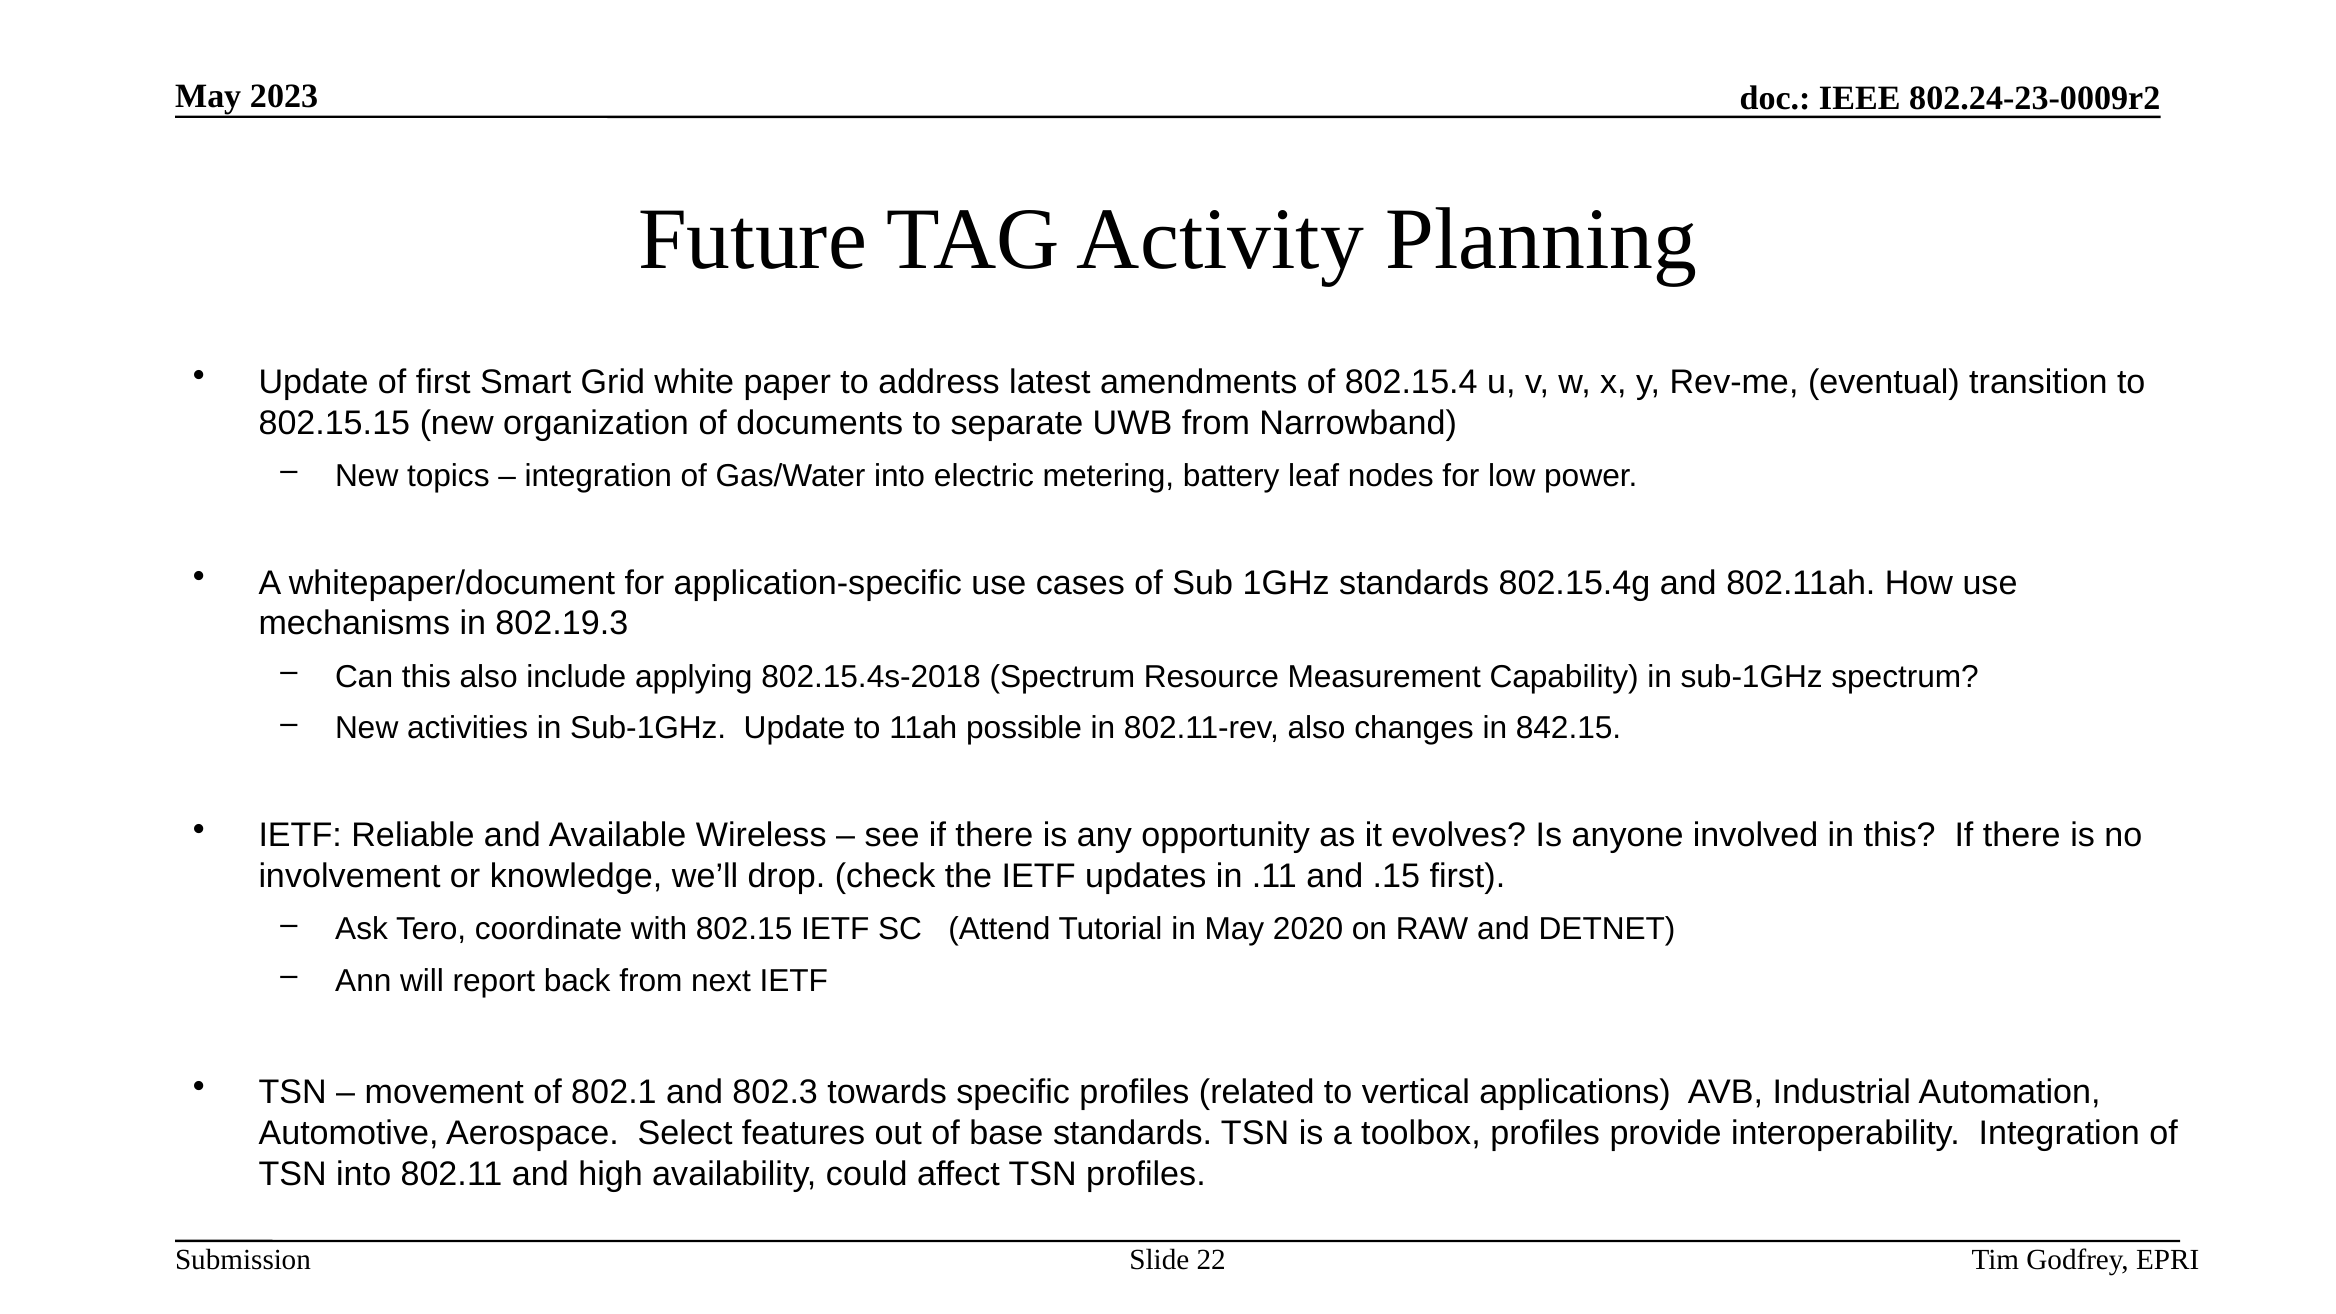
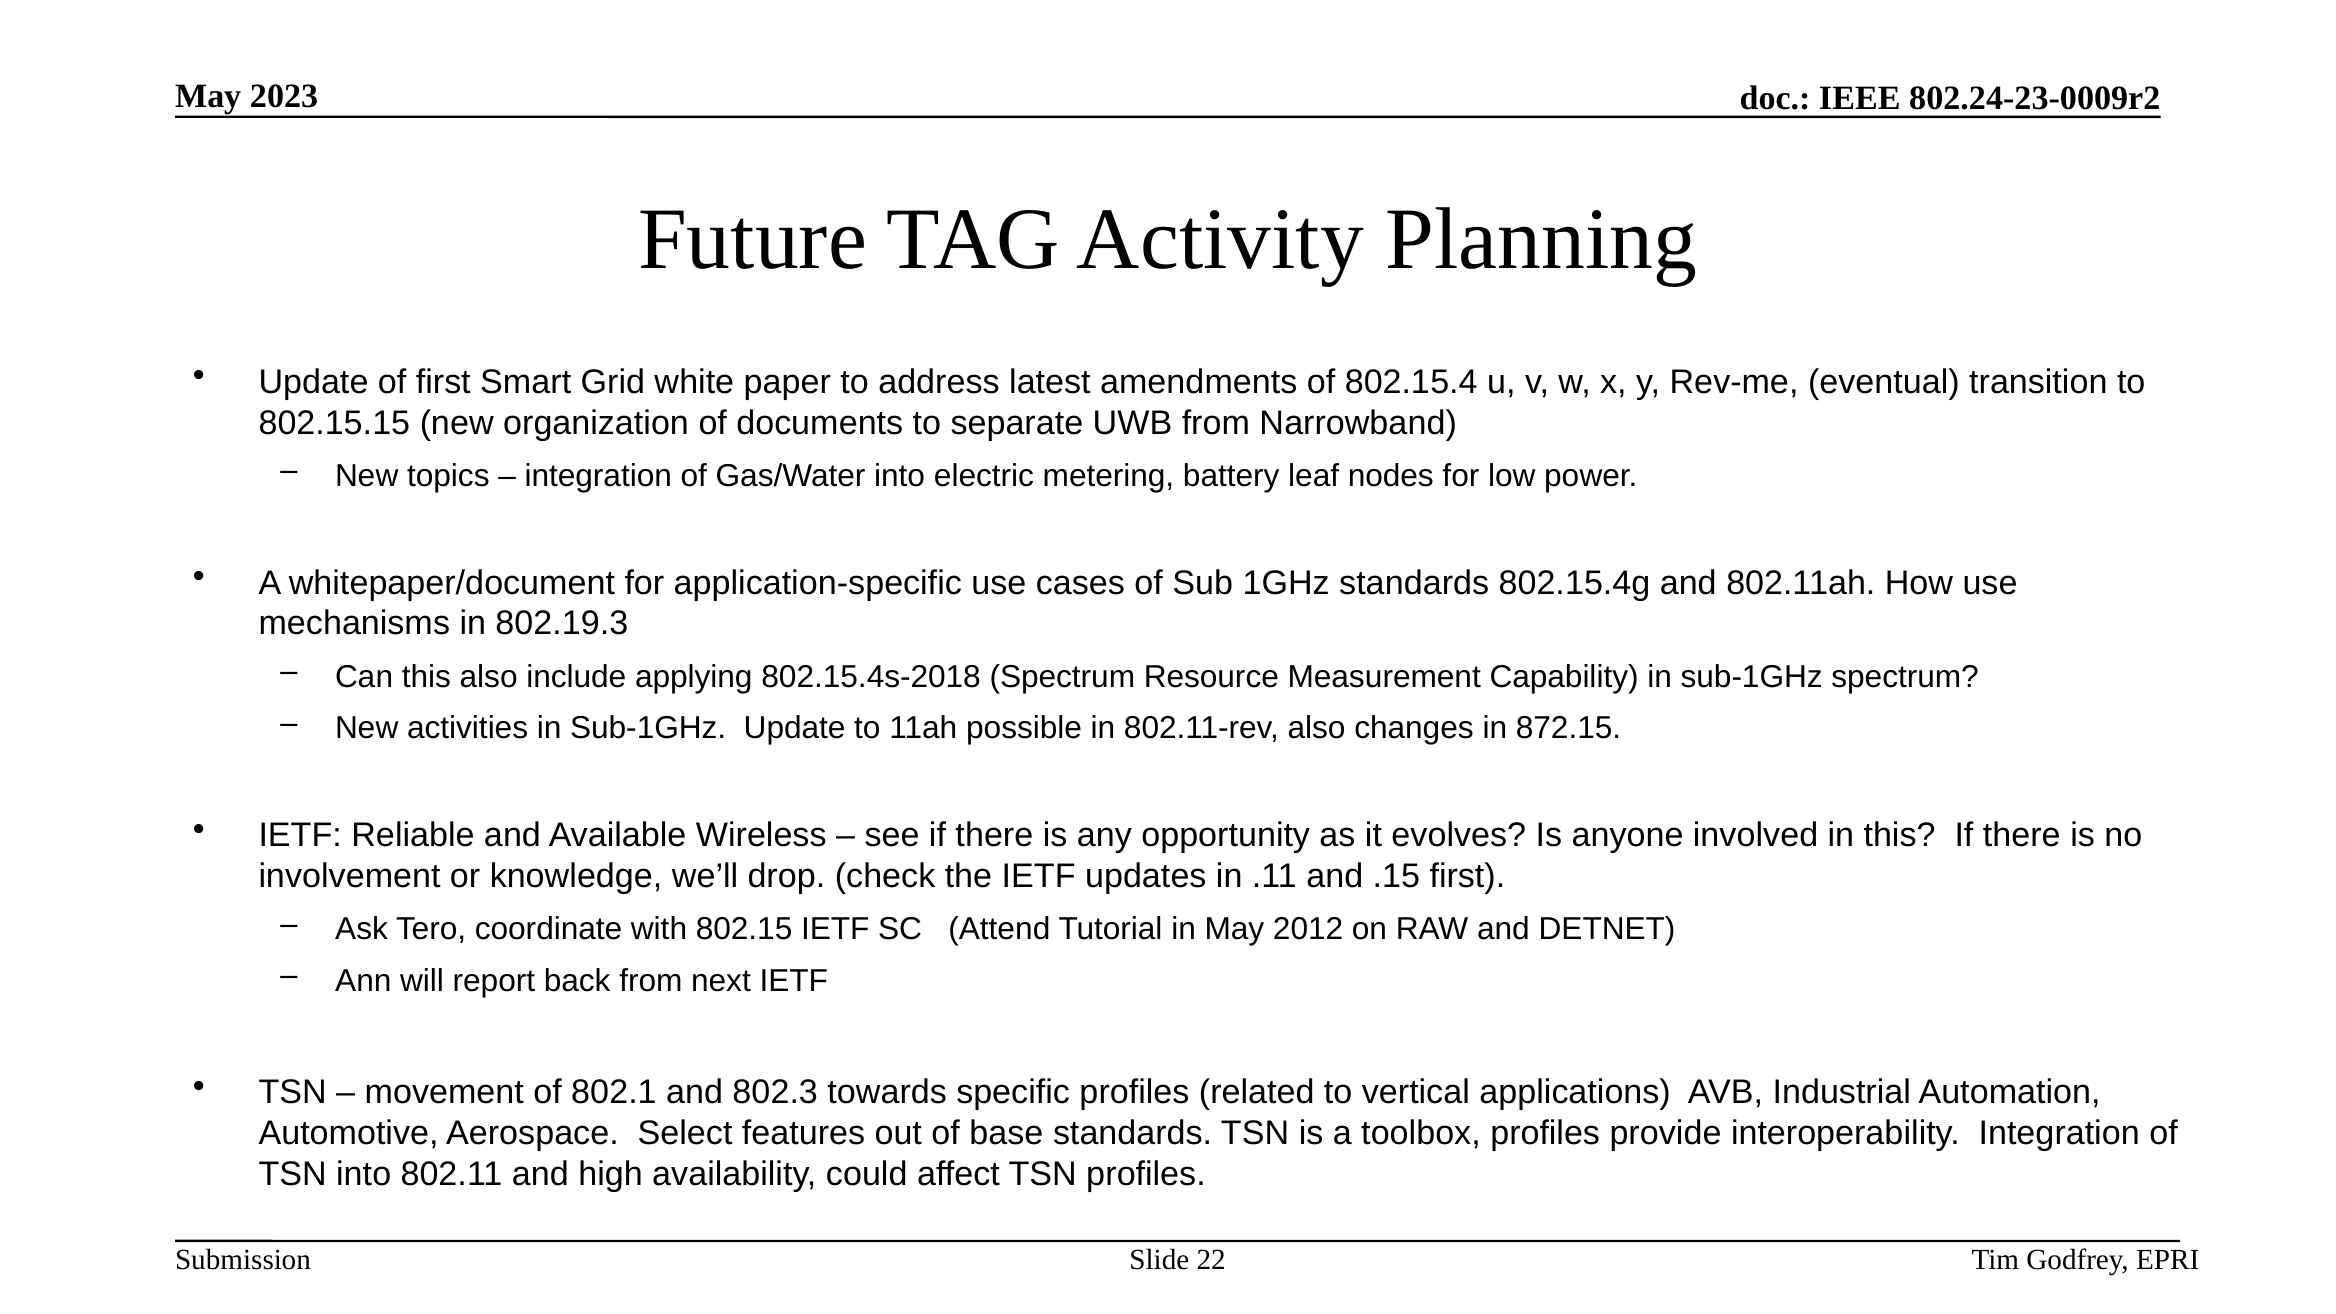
842.15: 842.15 -> 872.15
2020: 2020 -> 2012
